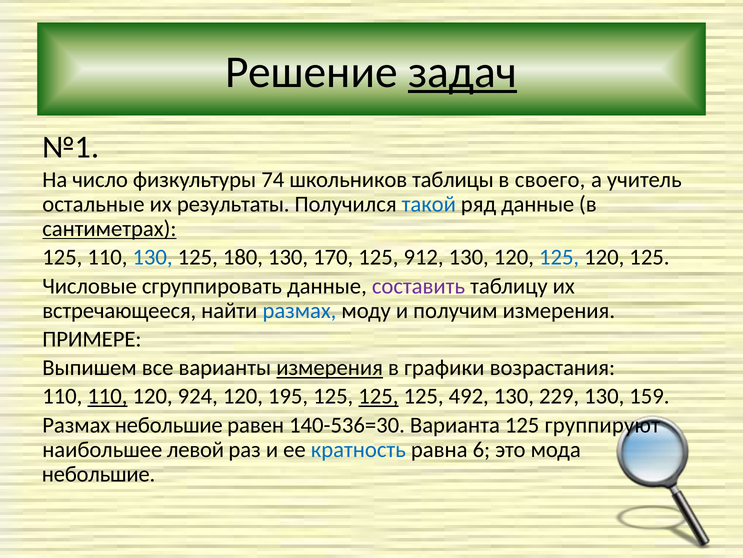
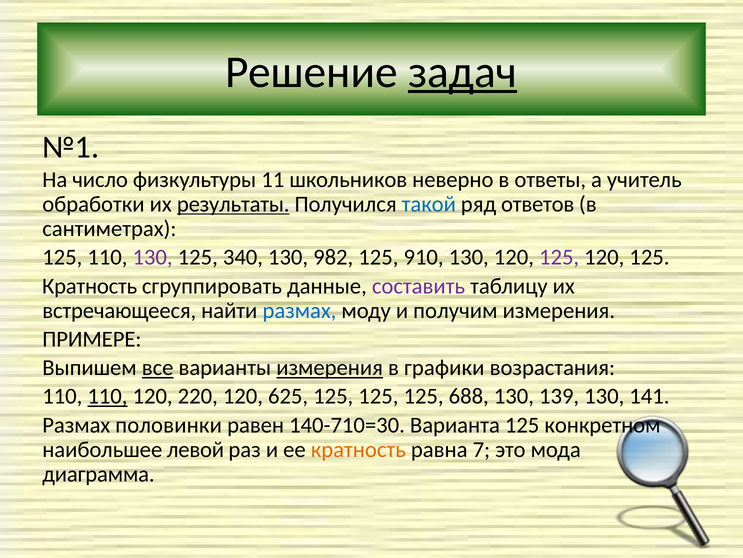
74: 74 -> 11
таблицы: таблицы -> неверно
своего: своего -> ответы
остальные: остальные -> обработки
результаты underline: none -> present
ряд данные: данные -> ответов
сантиметрах underline: present -> none
130 at (153, 257) colour: blue -> purple
180: 180 -> 340
170: 170 -> 982
912: 912 -> 910
125 at (559, 257) colour: blue -> purple
Числовые at (90, 286): Числовые -> Кратность
все underline: none -> present
924: 924 -> 220
195: 195 -> 625
125 at (378, 396) underline: present -> none
492: 492 -> 688
229: 229 -> 139
159: 159 -> 141
Размах небольшие: небольшие -> половинки
140-536=30: 140-536=30 -> 140-710=30
группируют: группируют -> конкретном
кратность at (358, 449) colour: blue -> orange
6: 6 -> 7
небольшие at (99, 473): небольшие -> диаграмма
